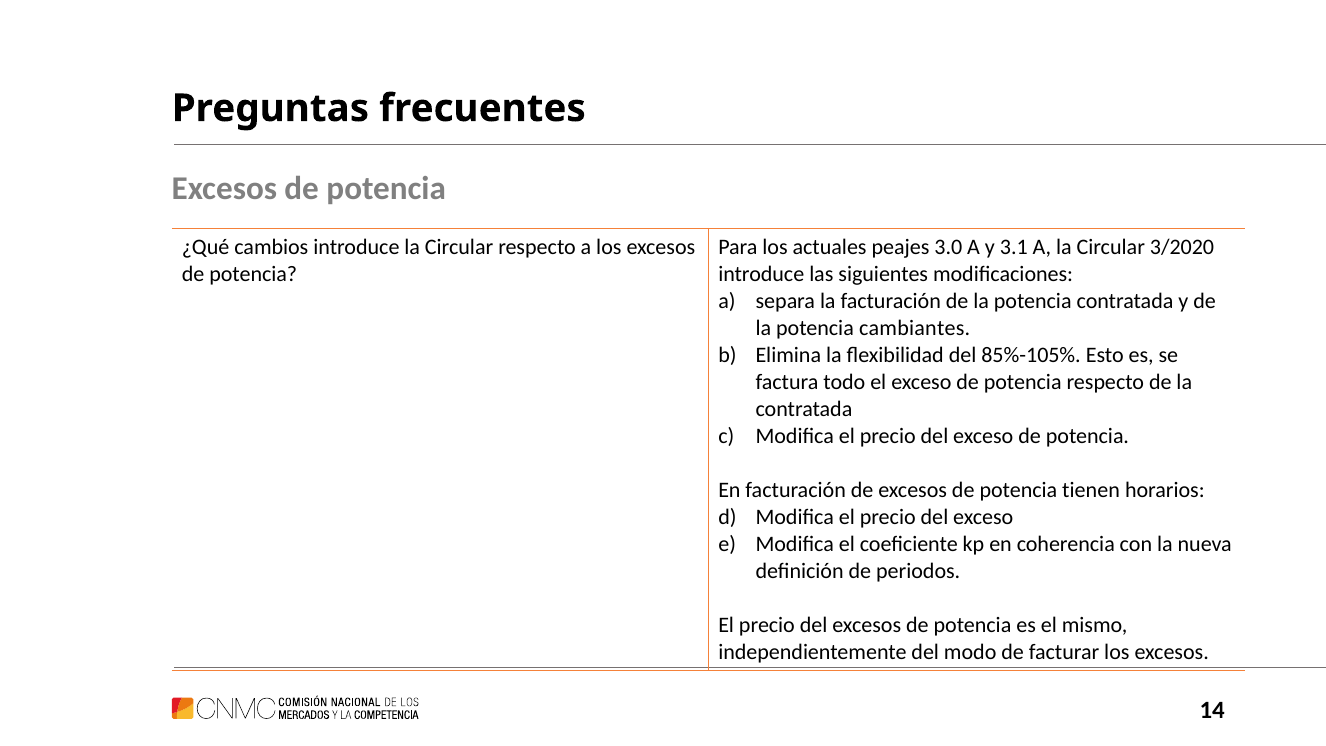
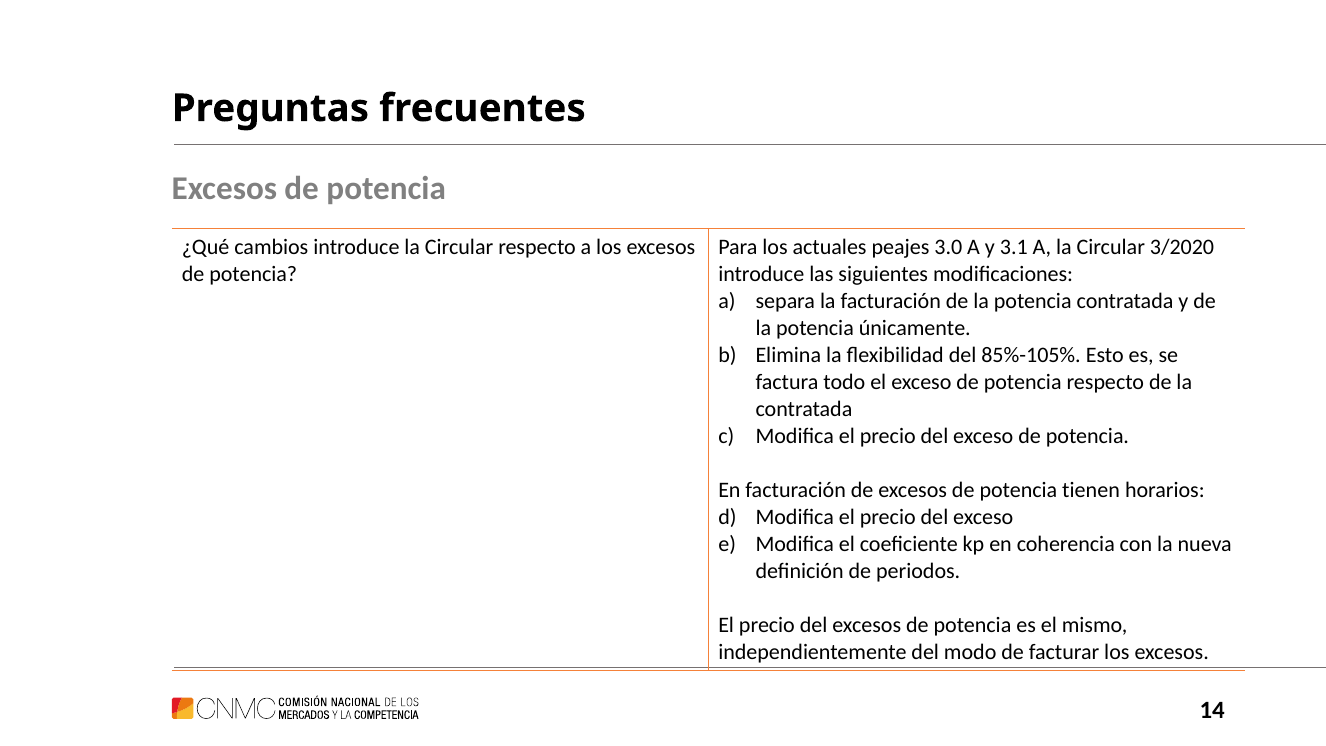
cambiantes: cambiantes -> únicamente
